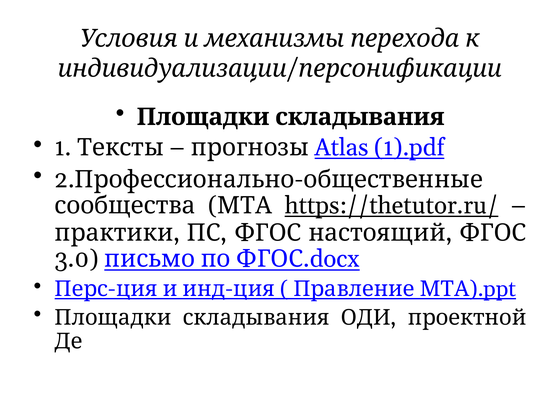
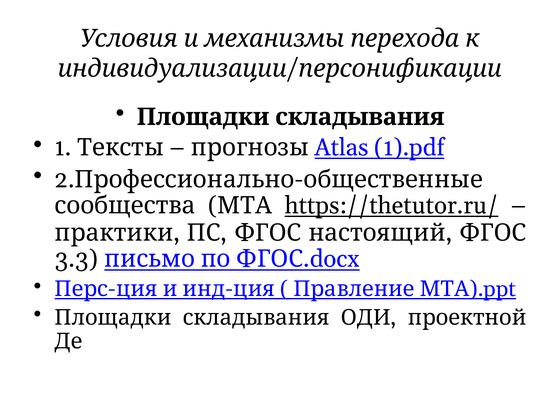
3.0: 3.0 -> 3.3
